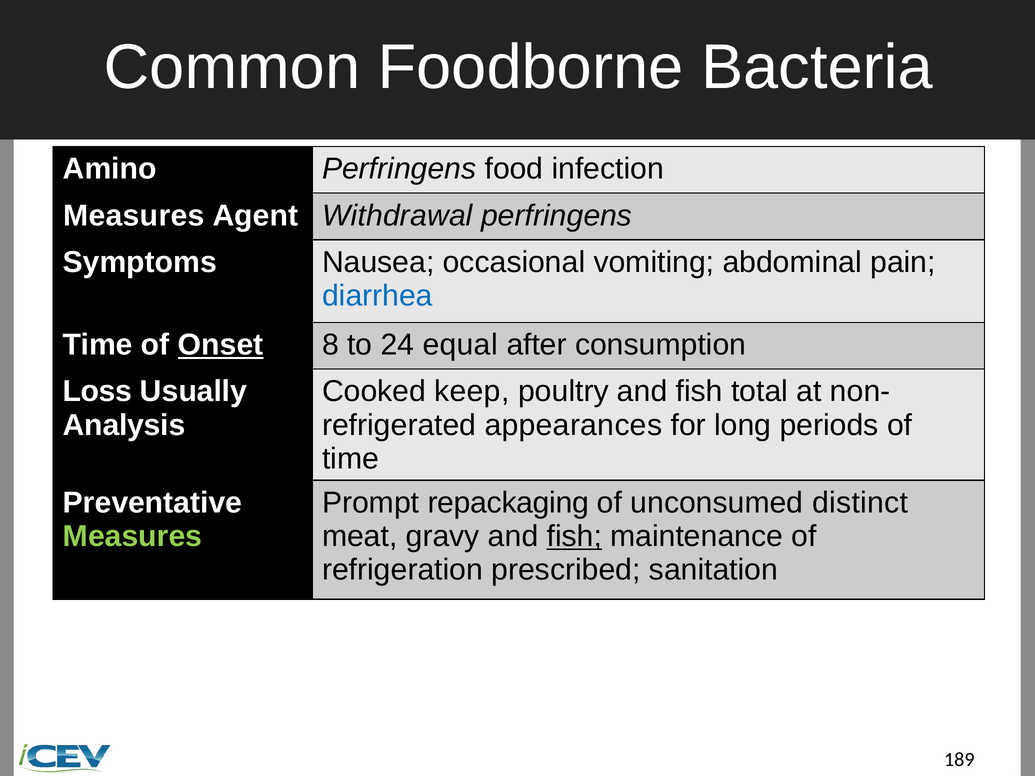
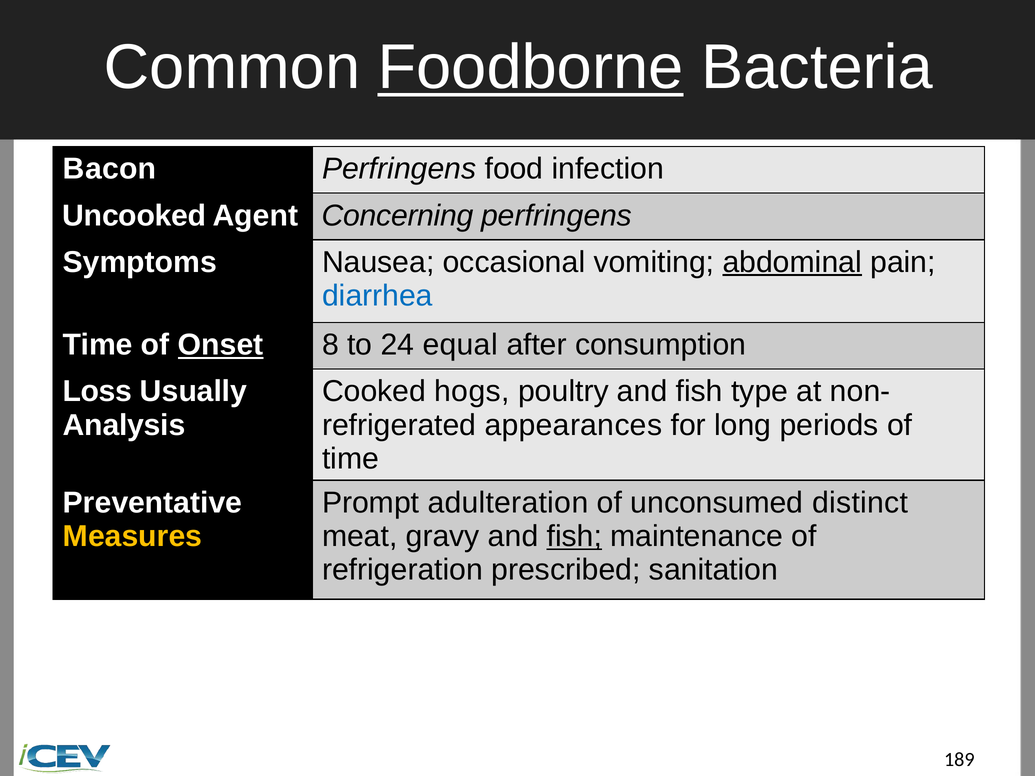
Foodborne underline: none -> present
Amino: Amino -> Bacon
Measures at (134, 216): Measures -> Uncooked
Withdrawal: Withdrawal -> Concerning
abdominal underline: none -> present
keep: keep -> hogs
total: total -> type
repackaging: repackaging -> adulteration
Measures at (132, 537) colour: light green -> yellow
